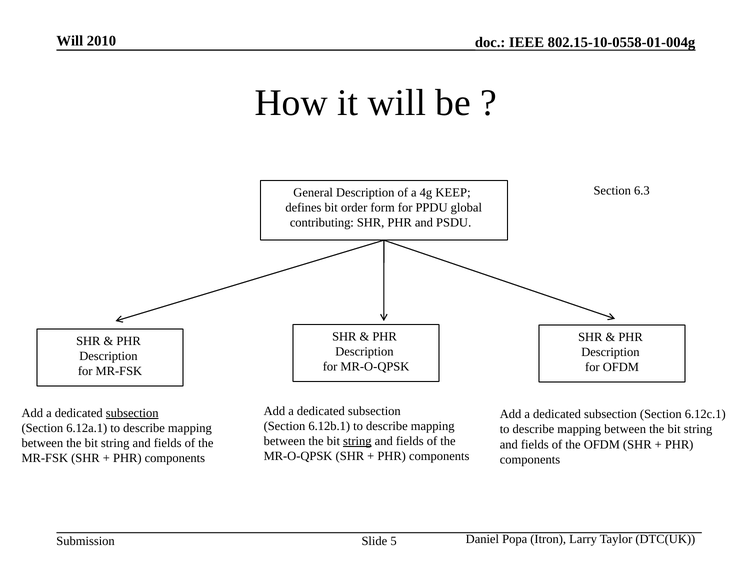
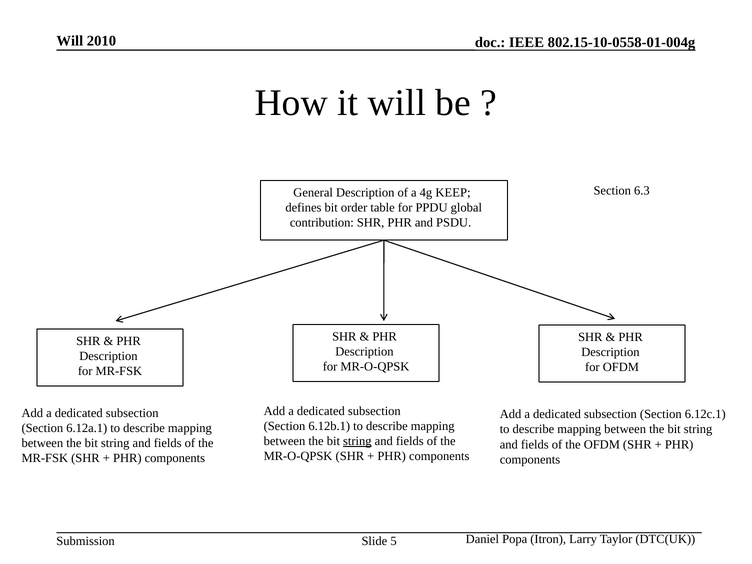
form: form -> table
contributing: contributing -> contribution
subsection at (132, 413) underline: present -> none
